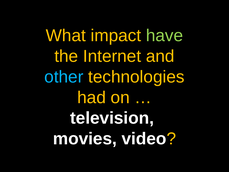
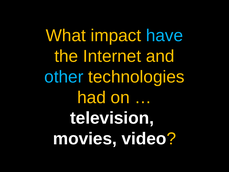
have colour: light green -> light blue
